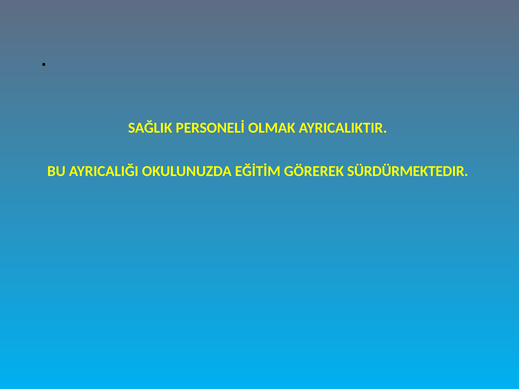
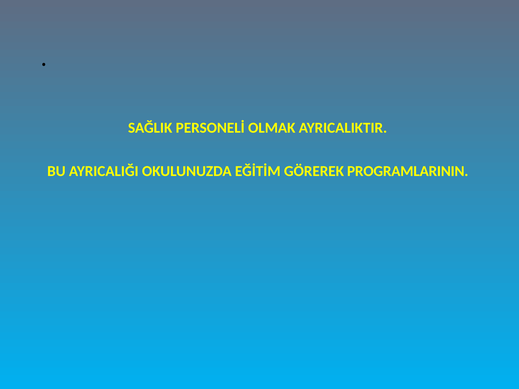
SÜRDÜRMEKTEDIR: SÜRDÜRMEKTEDIR -> PROGRAMLARININ
